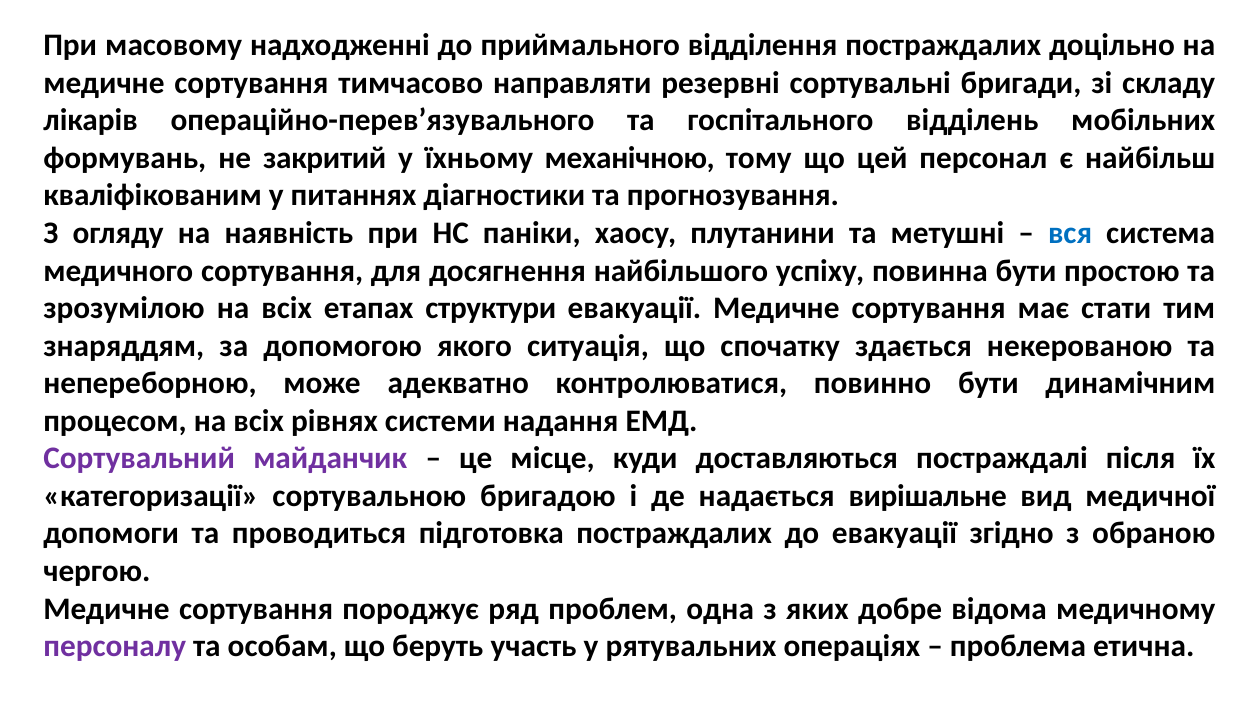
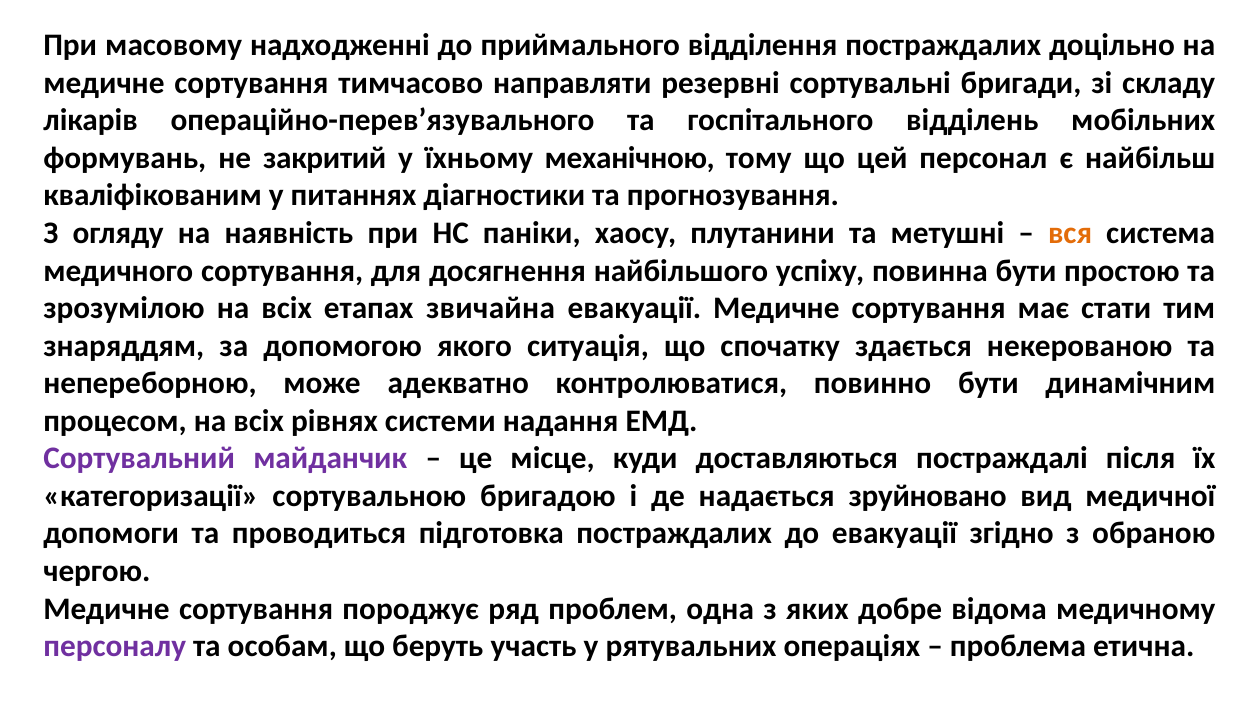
вся colour: blue -> orange
структури: структури -> звичайна
вирішальне: вирішальне -> зруйновано
